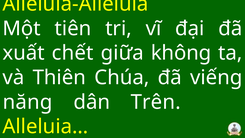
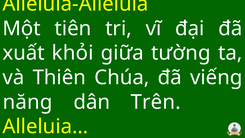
chết: chết -> khỏi
không: không -> tường
